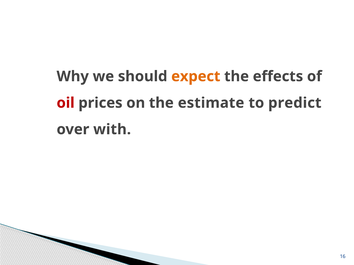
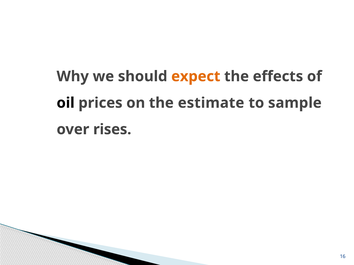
oil colour: red -> black
predict: predict -> sample
with: with -> rises
